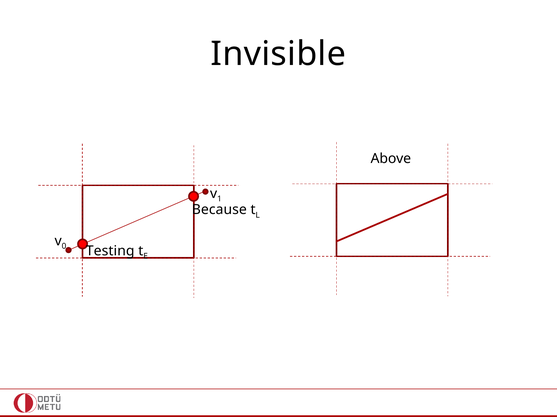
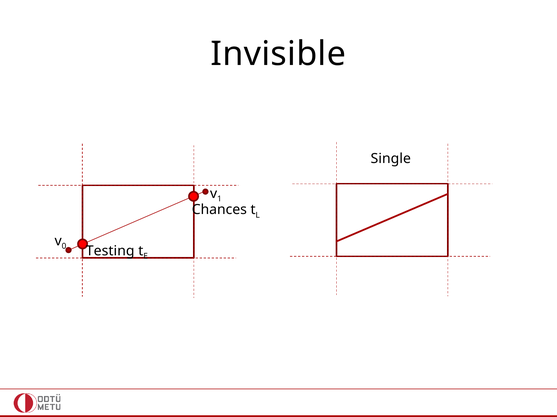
Above: Above -> Single
Because: Because -> Chances
